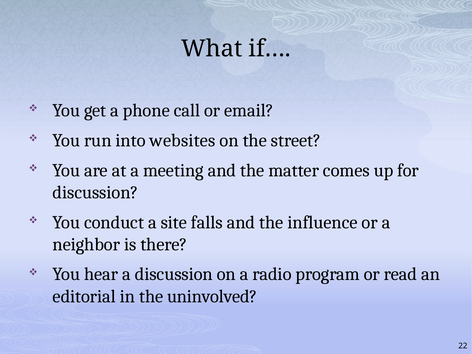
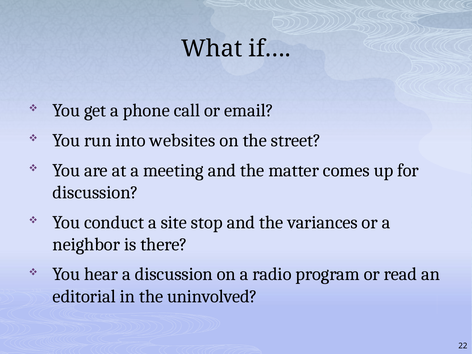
falls: falls -> stop
influence: influence -> variances
